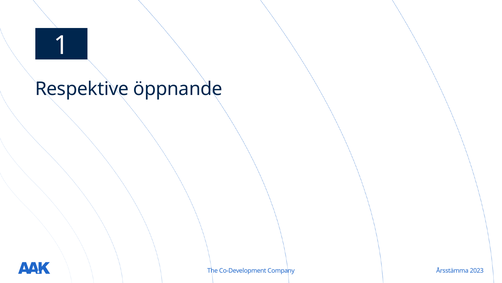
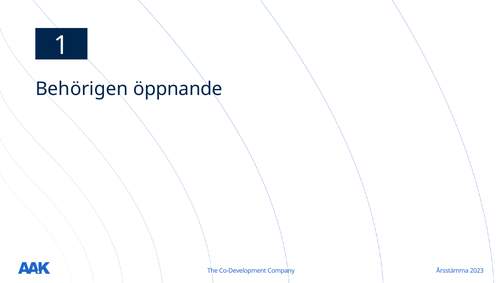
Respektive: Respektive -> Behörigen
